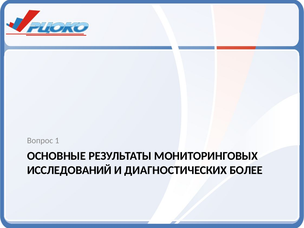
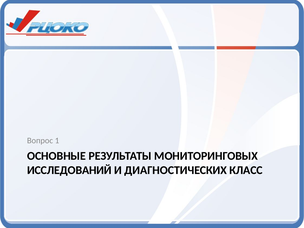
БОЛЕЕ: БОЛЕЕ -> КЛАСС
